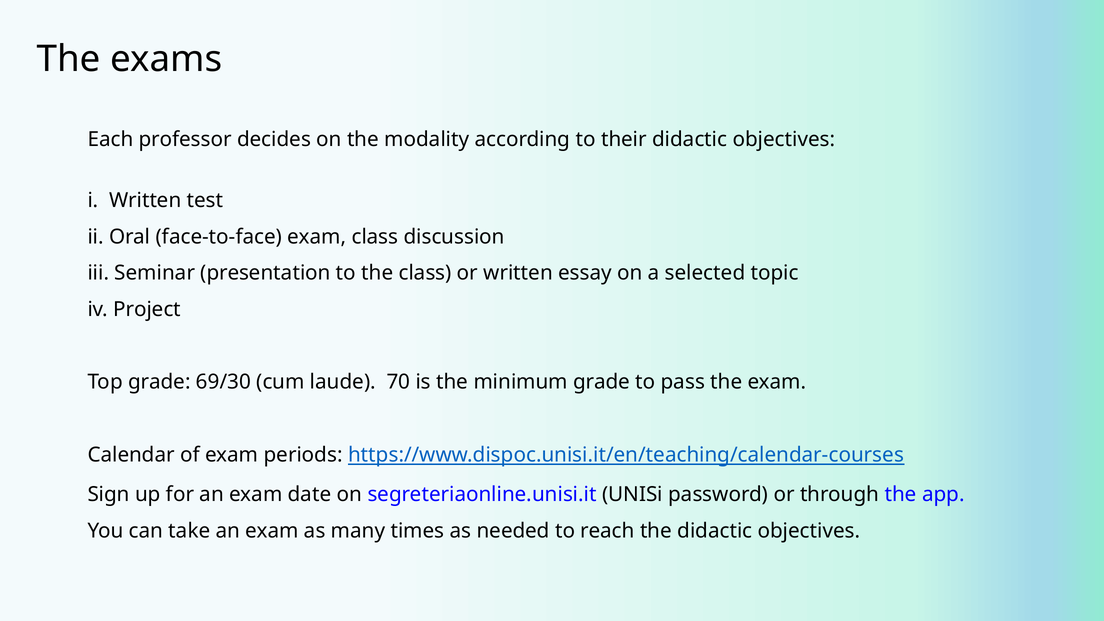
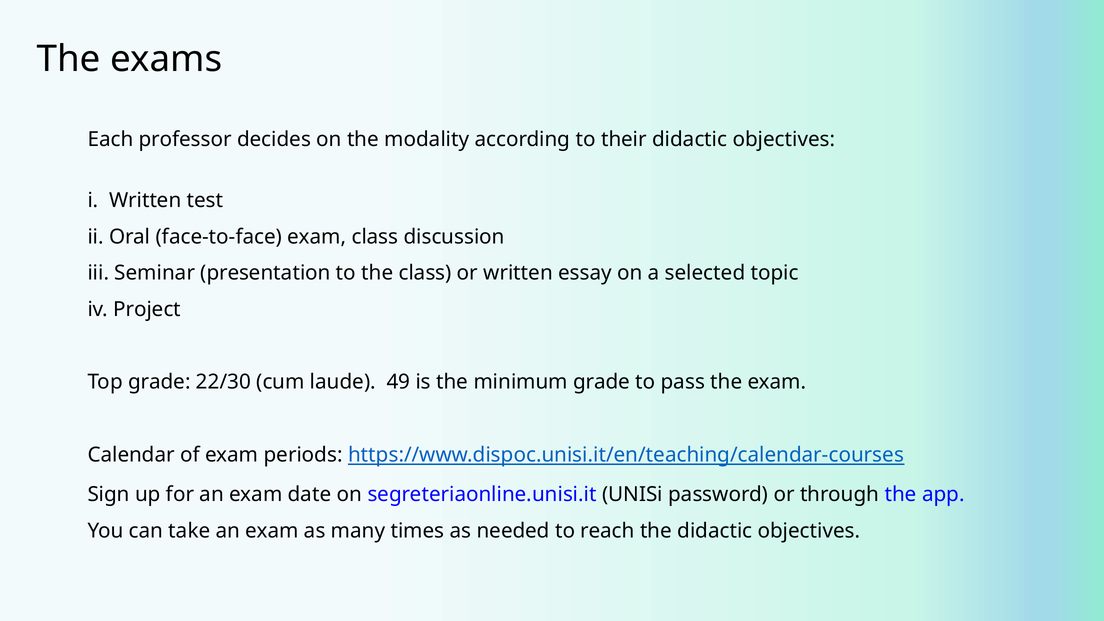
69/30: 69/30 -> 22/30
70: 70 -> 49
